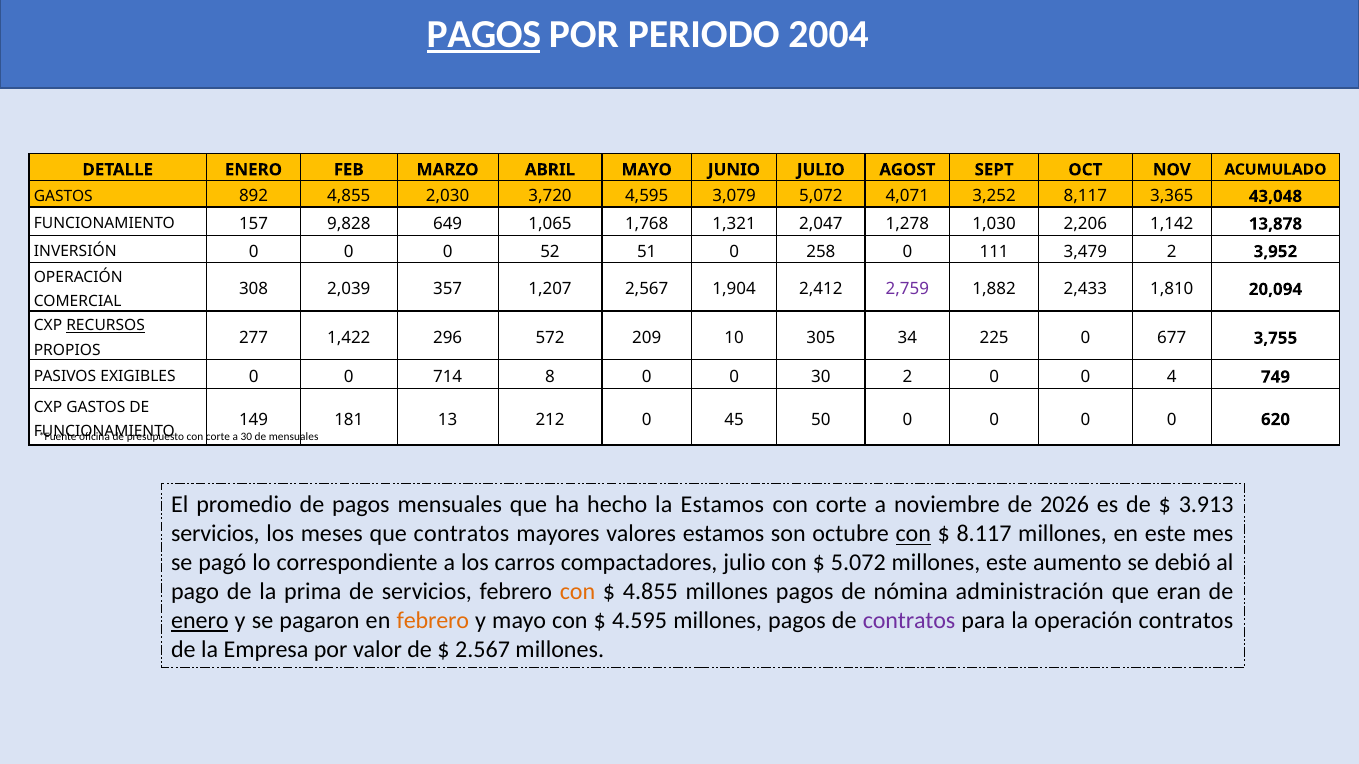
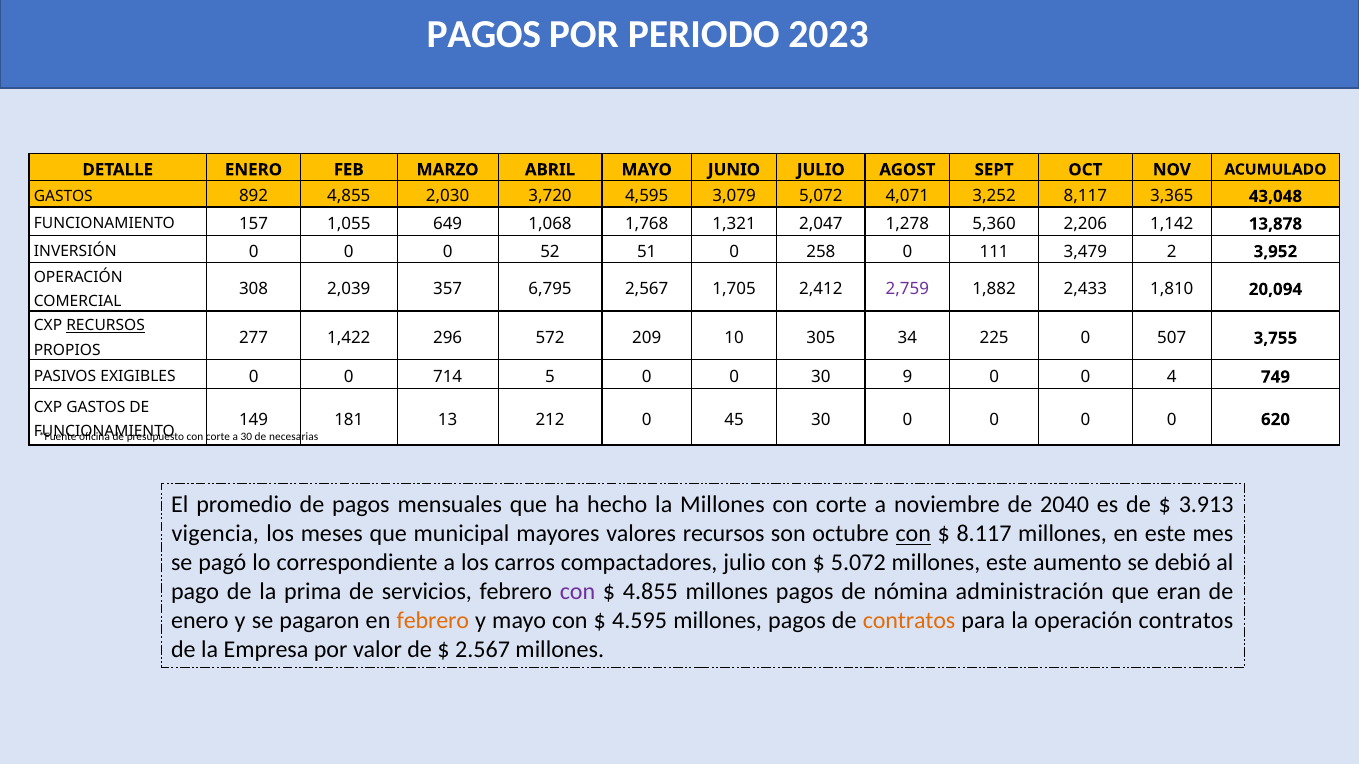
PAGOS at (484, 34) underline: present -> none
2004: 2004 -> 2023
9,828: 9,828 -> 1,055
1,065: 1,065 -> 1,068
1,030: 1,030 -> 5,360
1,207: 1,207 -> 6,795
1,904: 1,904 -> 1,705
677: 677 -> 507
8: 8 -> 5
30 2: 2 -> 9
45 50: 50 -> 30
de mensuales: mensuales -> necesarias
la Estamos: Estamos -> Millones
2026: 2026 -> 2040
servicios at (215, 534): servicios -> vigencia
que contratos: contratos -> municipal
valores estamos: estamos -> recursos
con at (578, 592) colour: orange -> purple
enero at (200, 621) underline: present -> none
contratos at (909, 621) colour: purple -> orange
